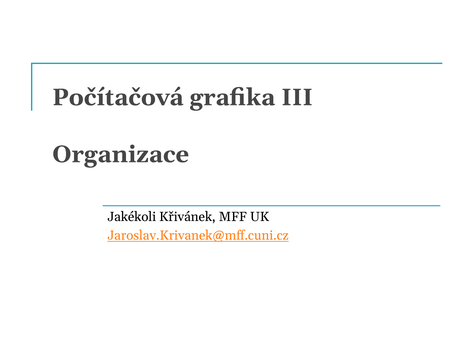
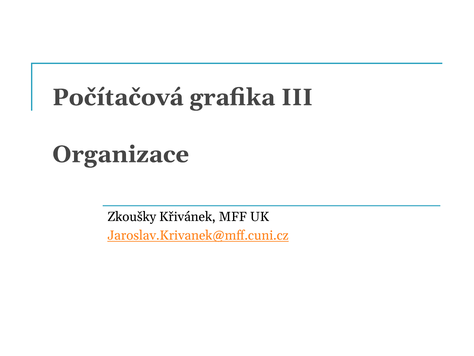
Jakékoli: Jakékoli -> Zkoušky
